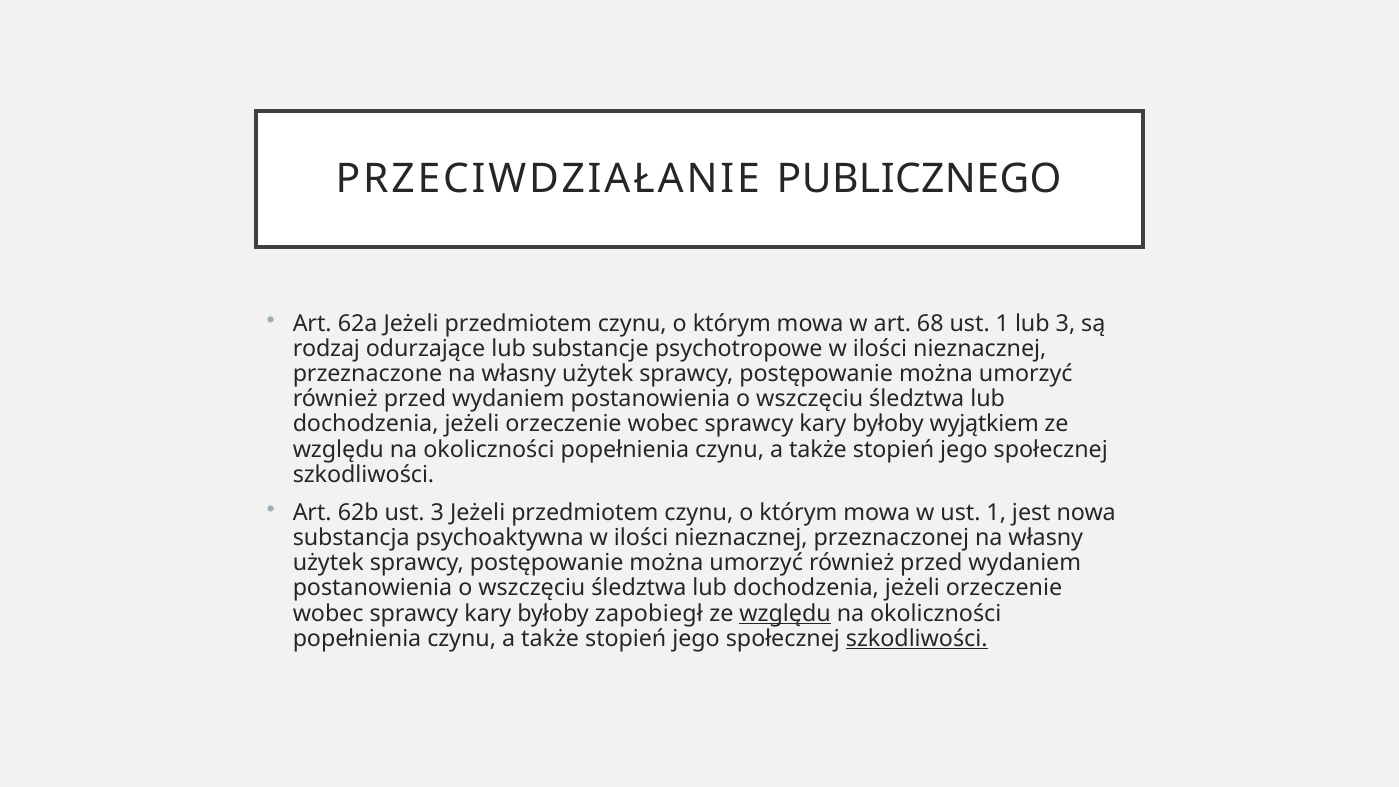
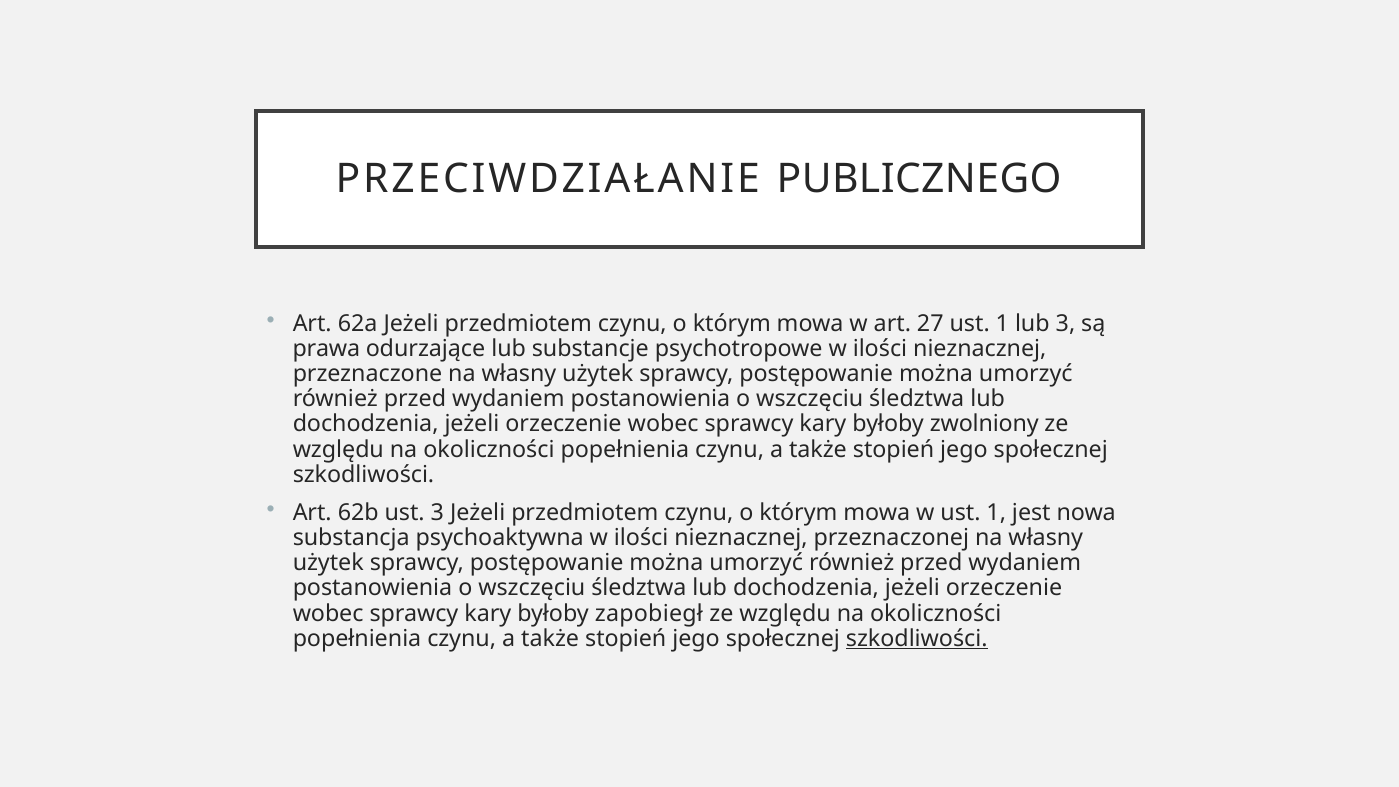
68: 68 -> 27
rodzaj: rodzaj -> prawa
wyjątkiem: wyjątkiem -> zwolniony
względu at (785, 613) underline: present -> none
